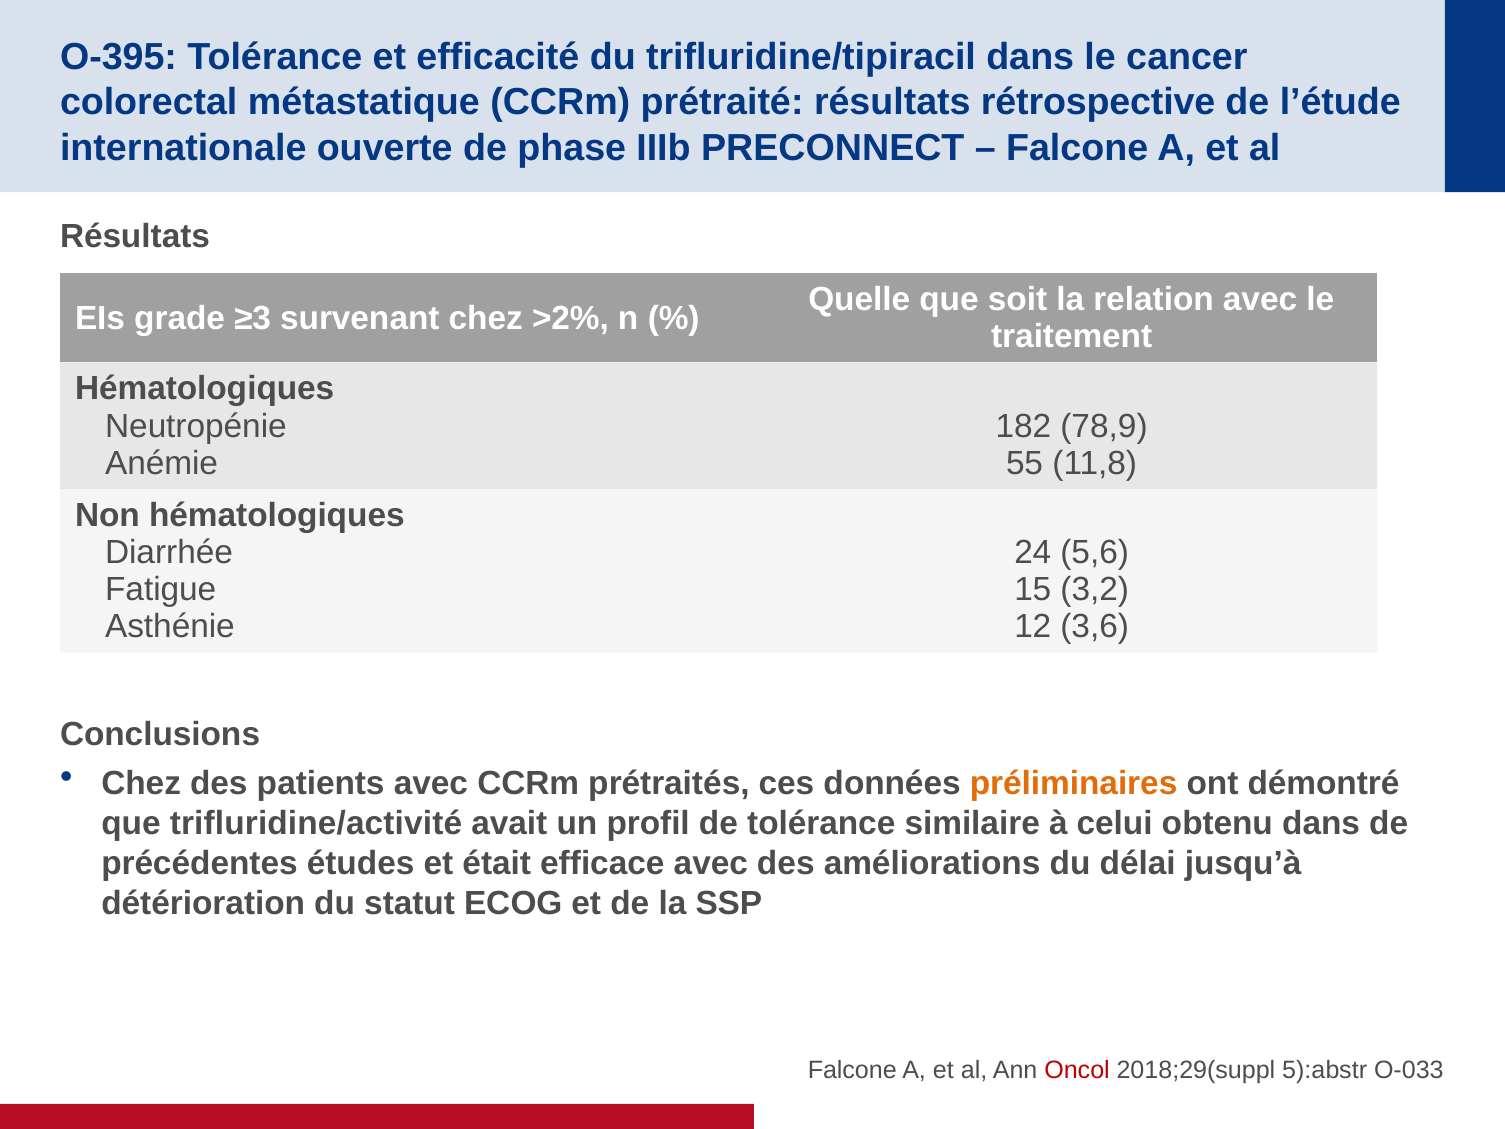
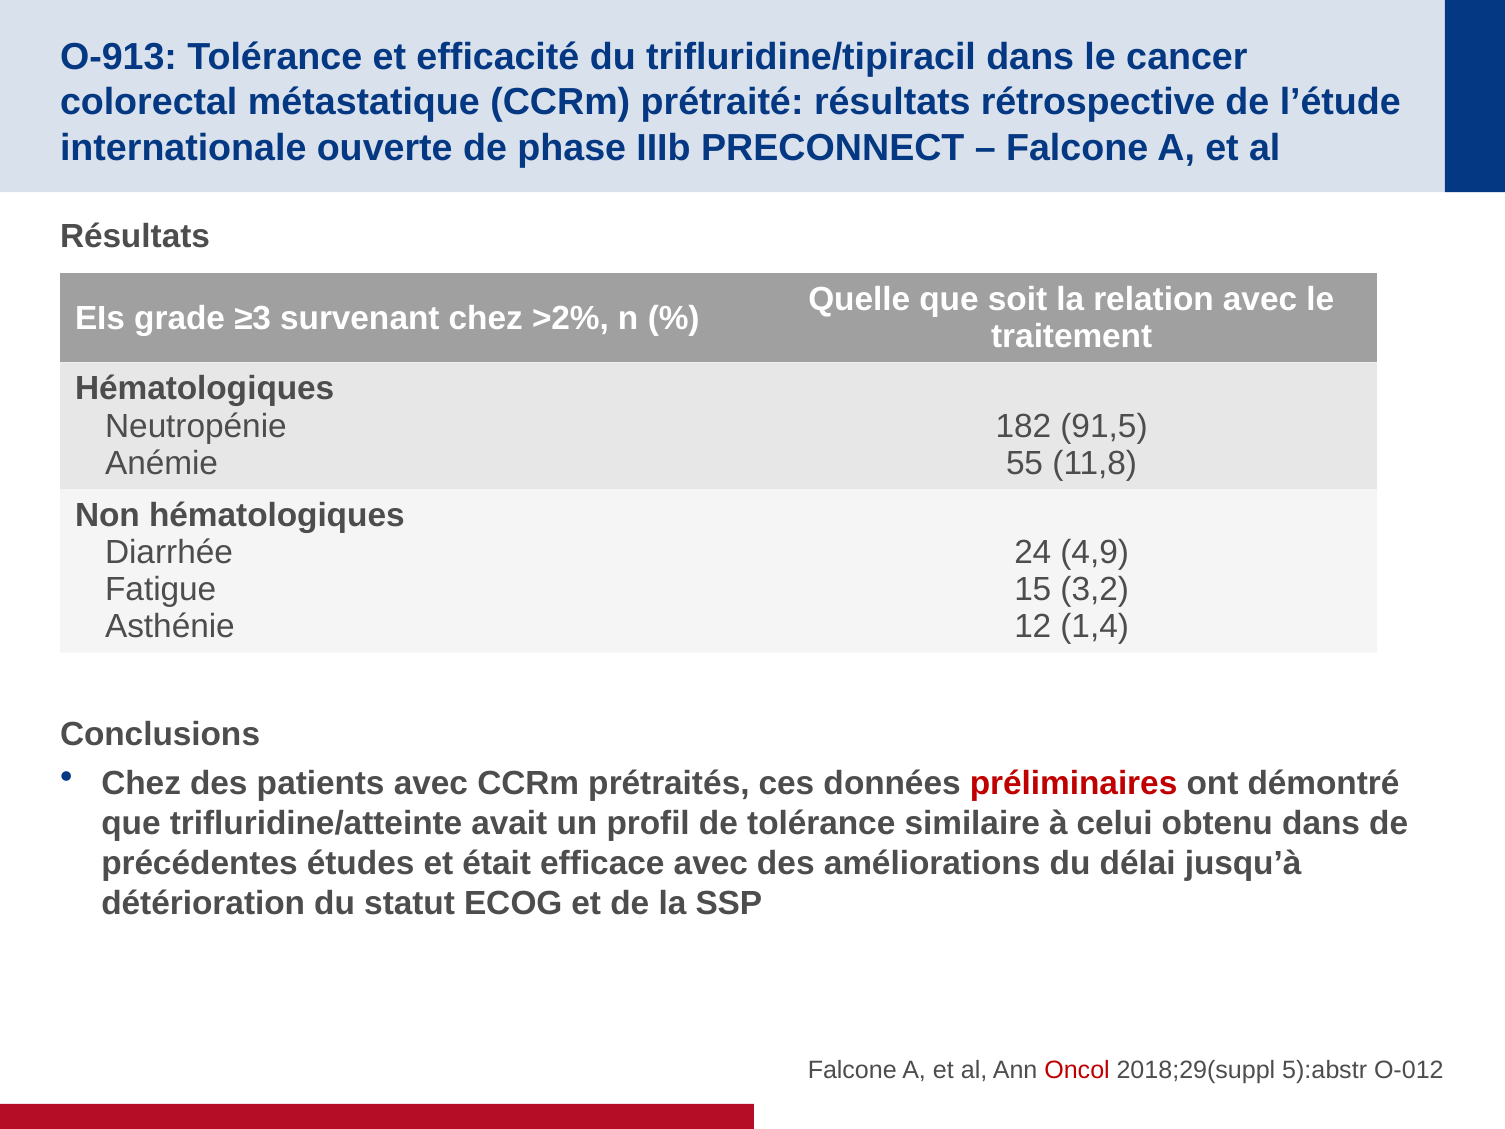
O-395: O-395 -> O-913
78,9: 78,9 -> 91,5
5,6: 5,6 -> 4,9
3,6: 3,6 -> 1,4
préliminaires colour: orange -> red
trifluridine/activité: trifluridine/activité -> trifluridine/atteinte
O-033: O-033 -> O-012
